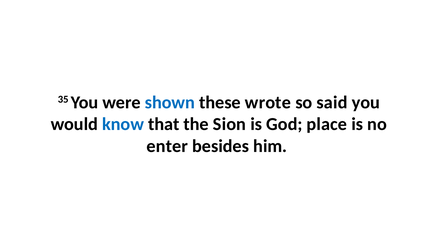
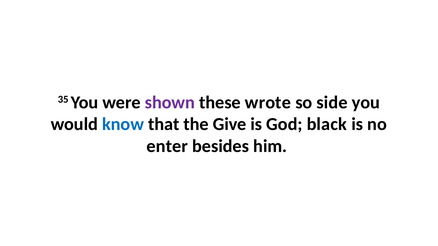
shown colour: blue -> purple
said: said -> side
Sion: Sion -> Give
place: place -> black
